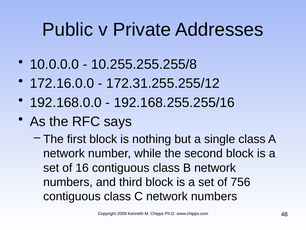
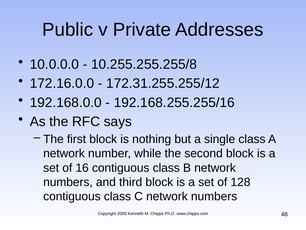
756: 756 -> 128
